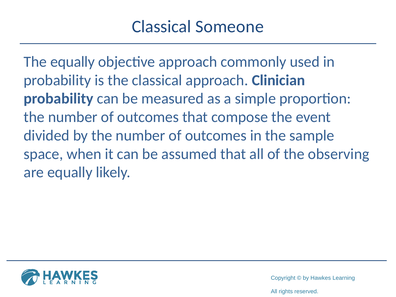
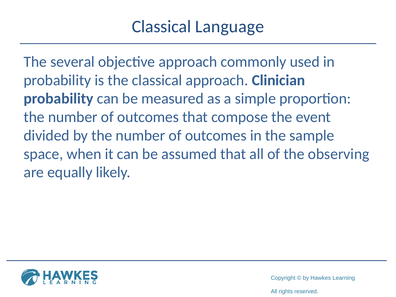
Someone: Someone -> Language
The equally: equally -> several
